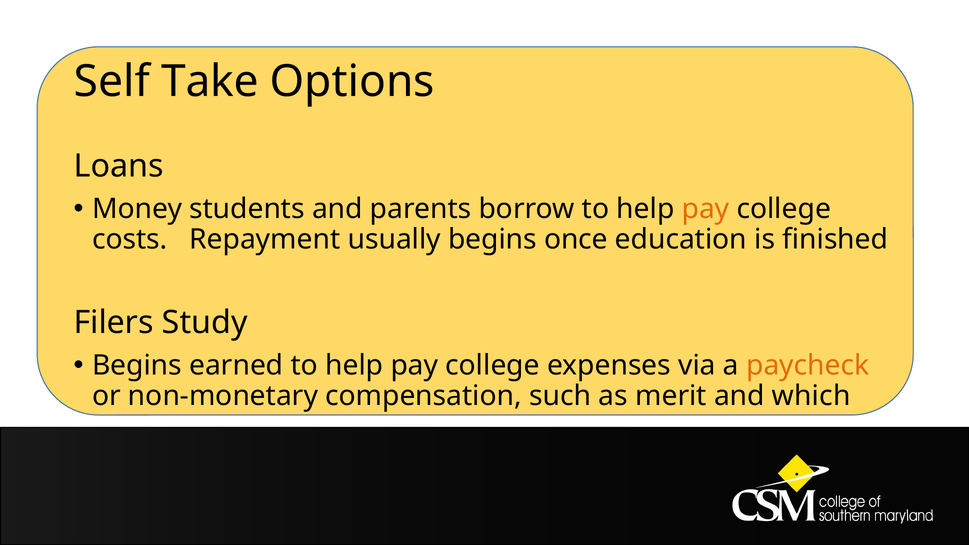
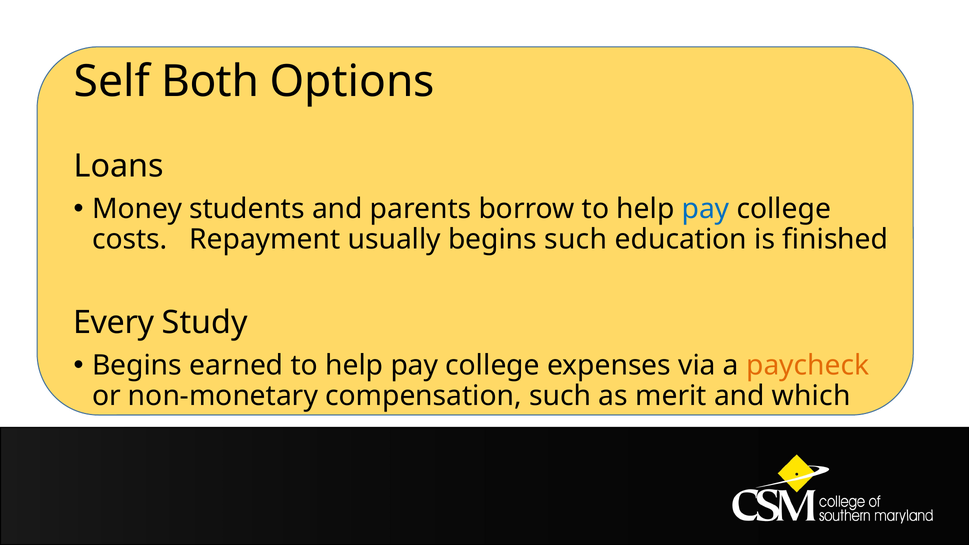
Take: Take -> Both
pay at (706, 209) colour: orange -> blue
begins once: once -> such
Filers: Filers -> Every
